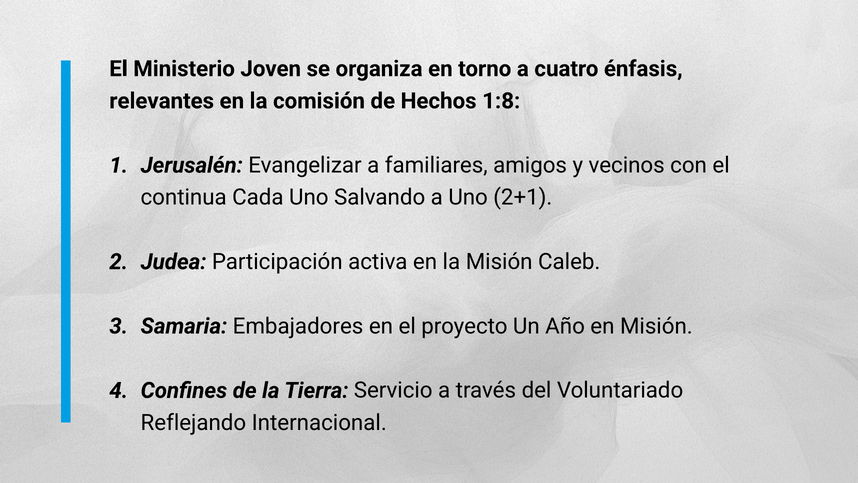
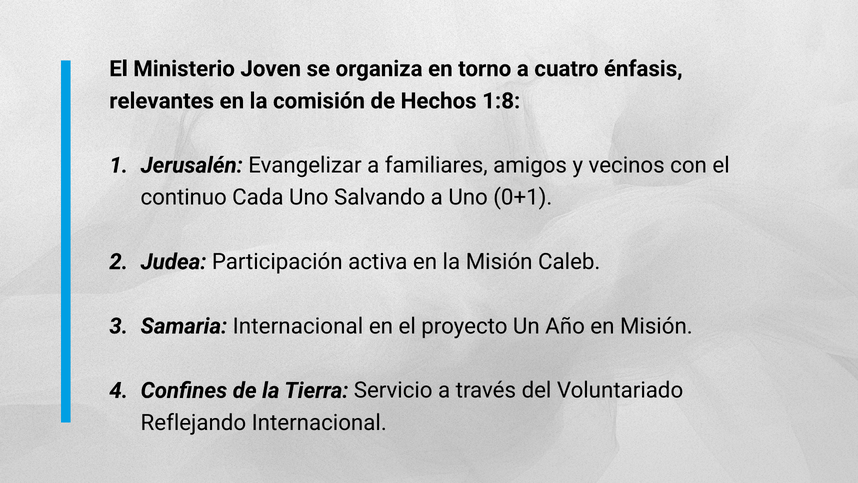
continua: continua -> continuo
2+1: 2+1 -> 0+1
Samaria Embajadores: Embajadores -> Internacional
